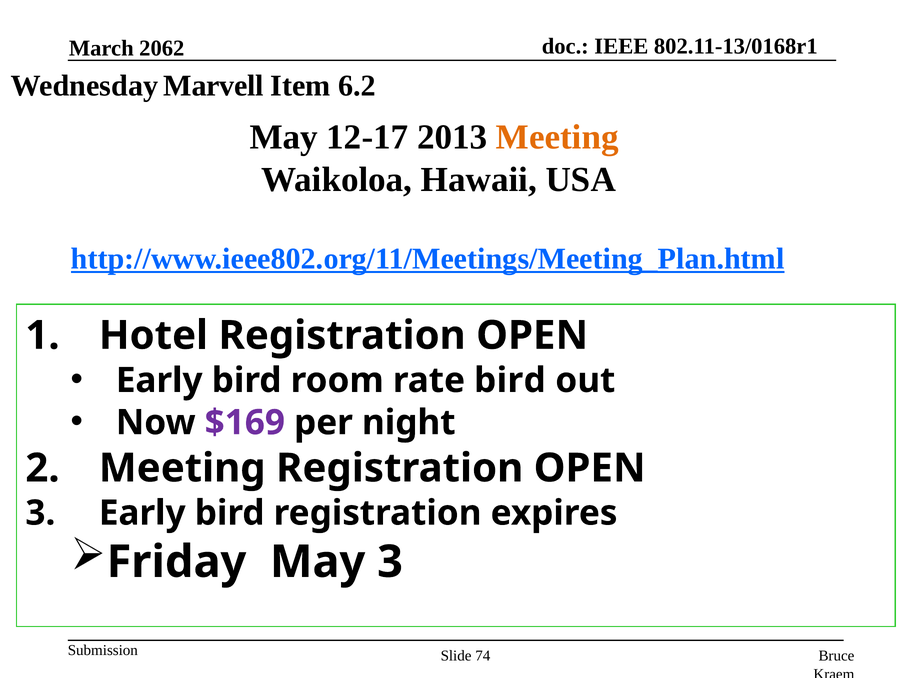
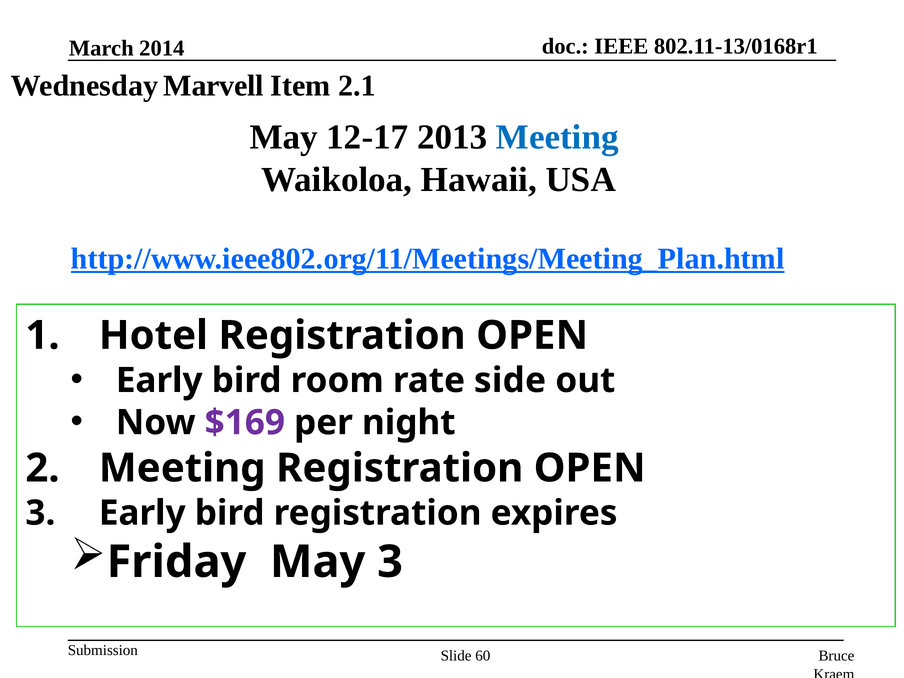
2062: 2062 -> 2014
6.2: 6.2 -> 2.1
Meeting at (557, 137) colour: orange -> blue
rate bird: bird -> side
74: 74 -> 60
